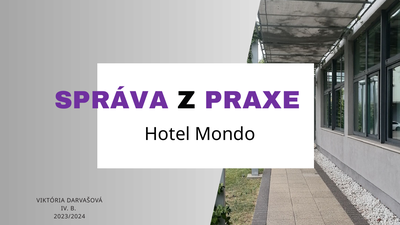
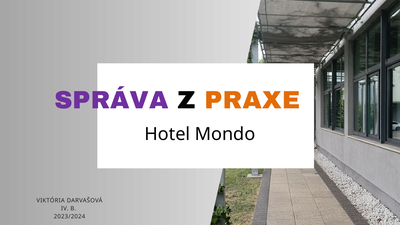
PRAXE colour: purple -> orange
